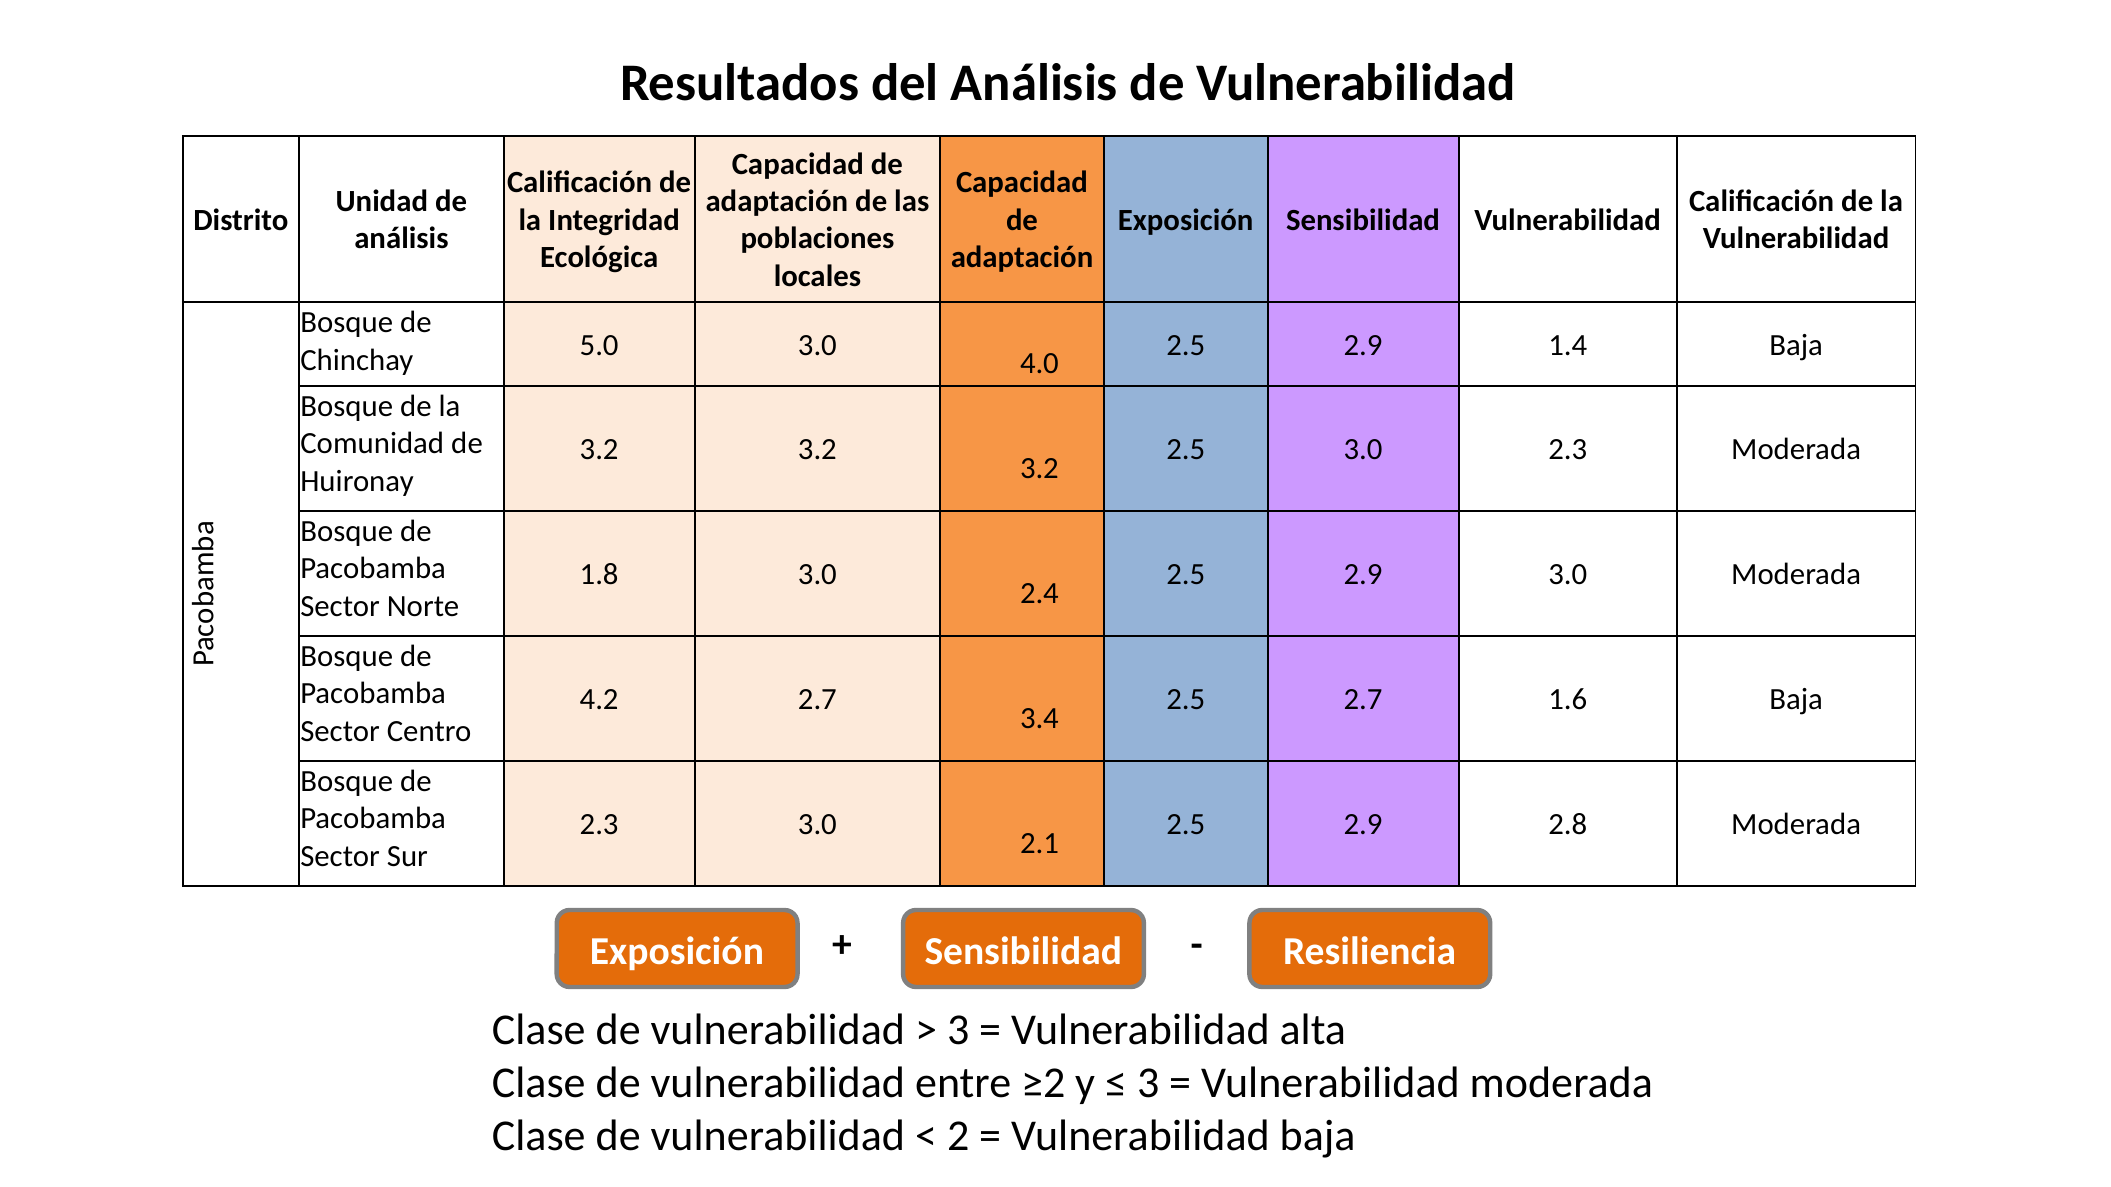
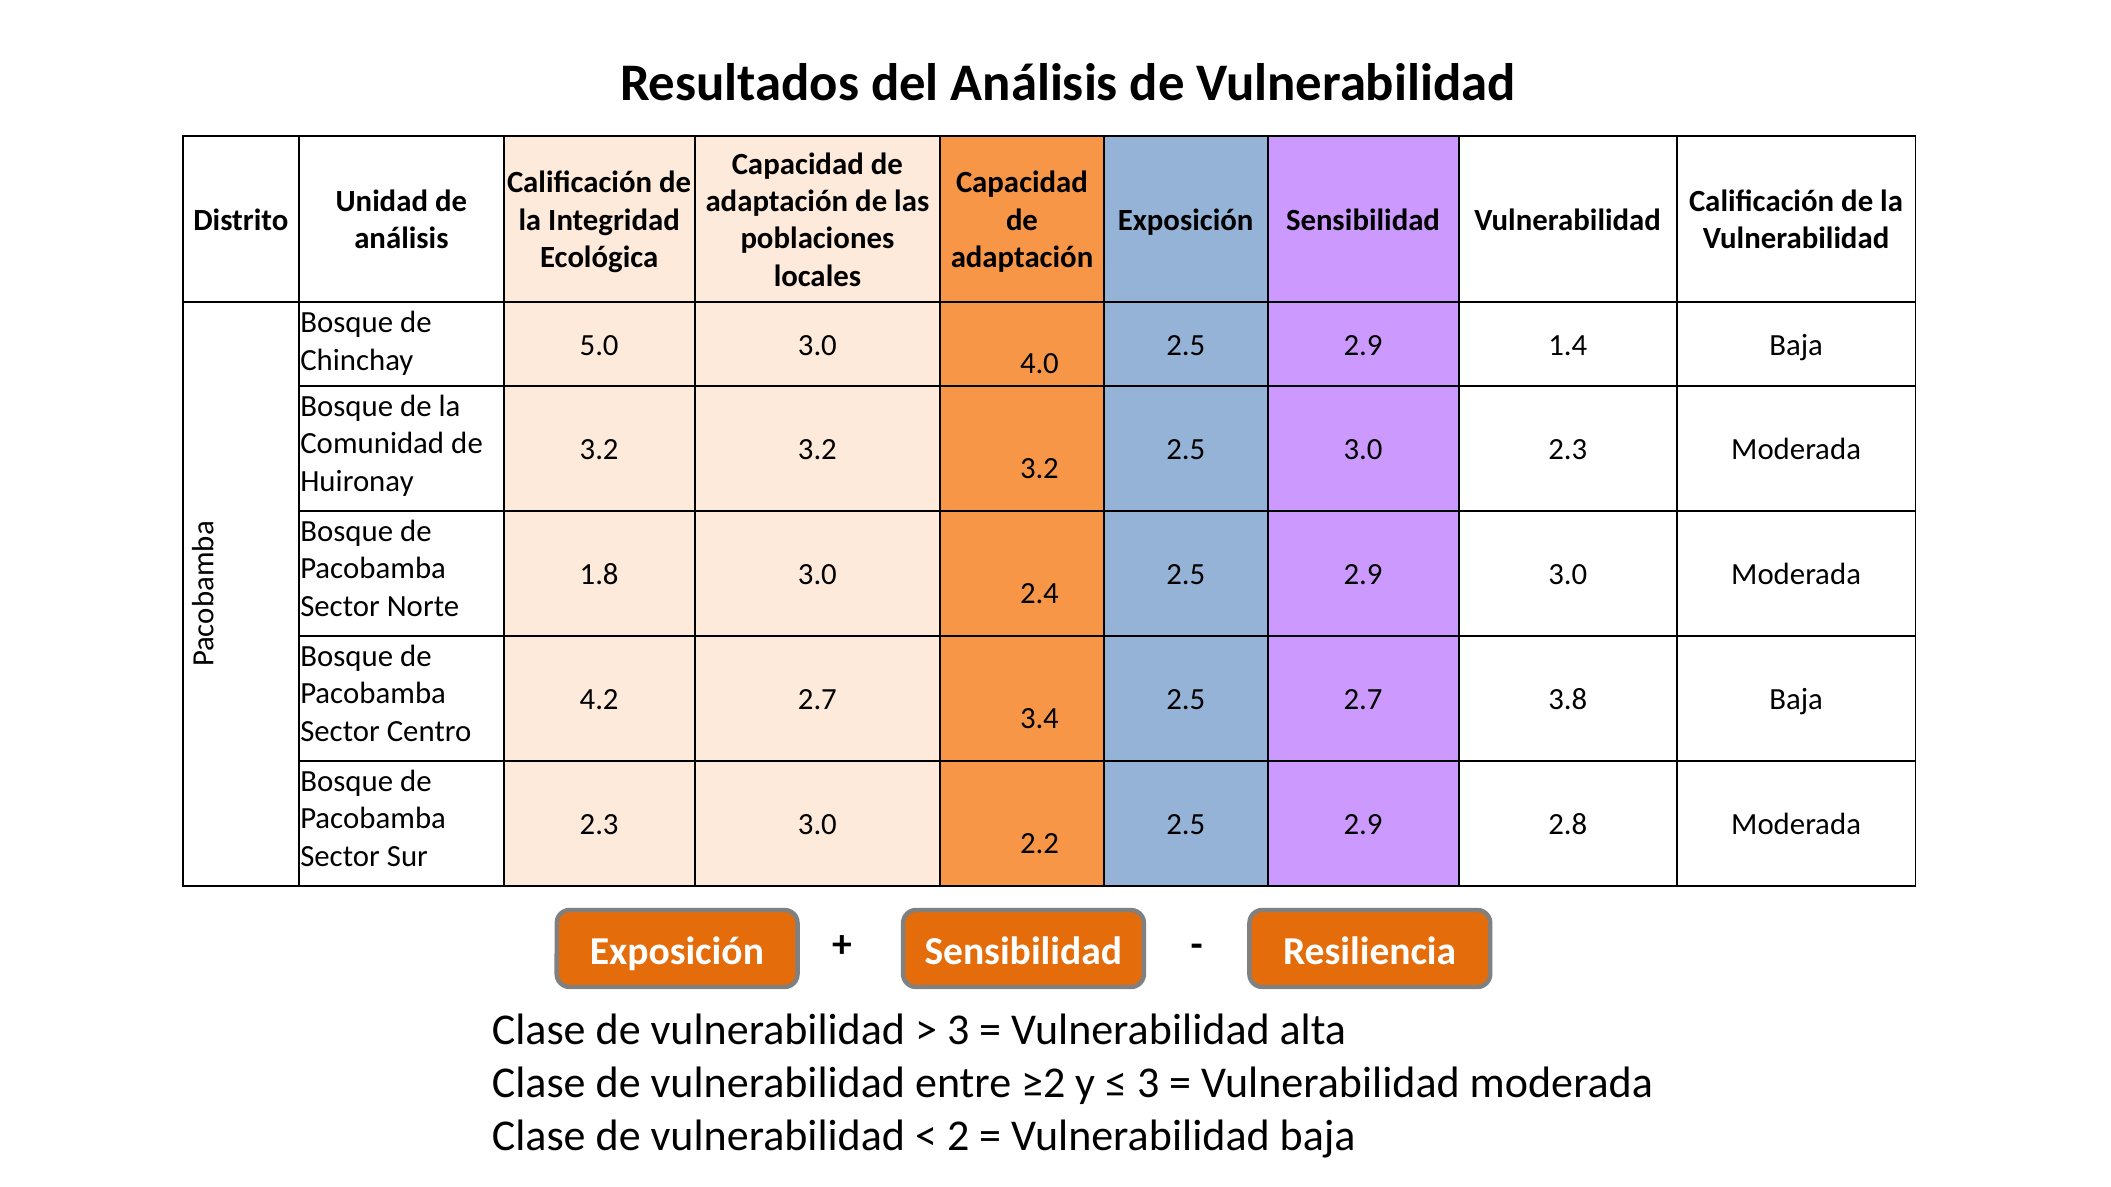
1.6: 1.6 -> 3.8
2.1: 2.1 -> 2.2
